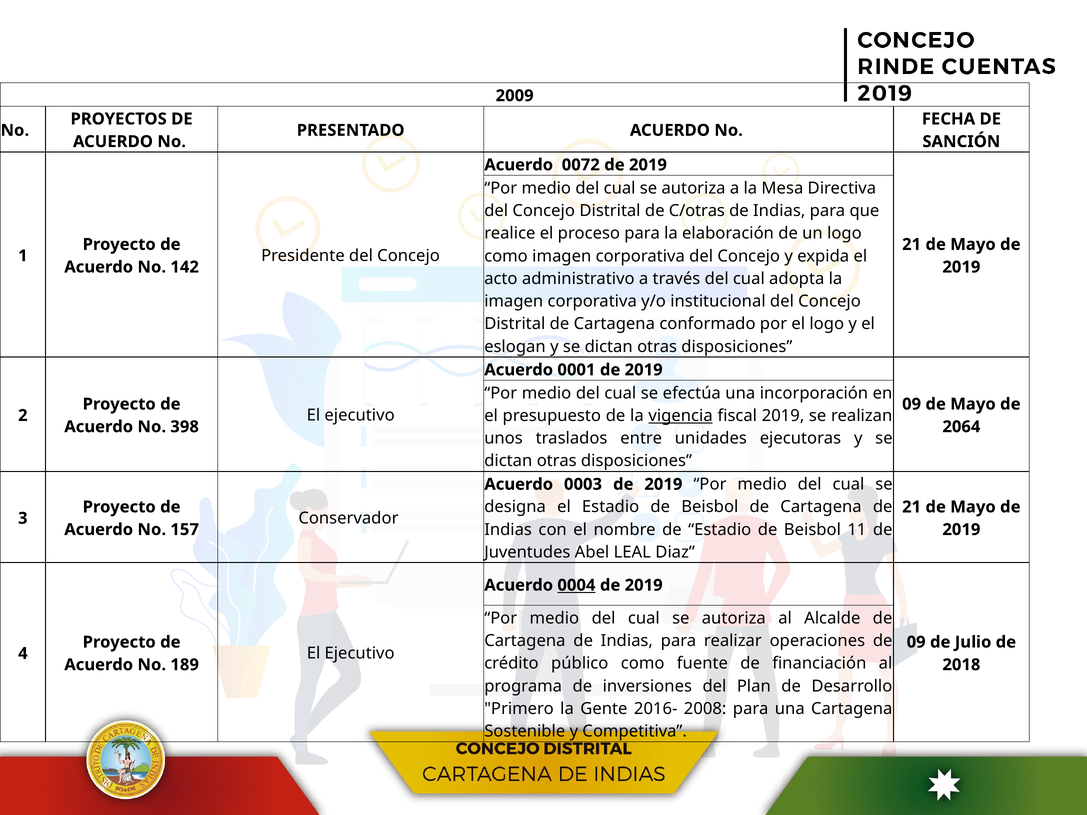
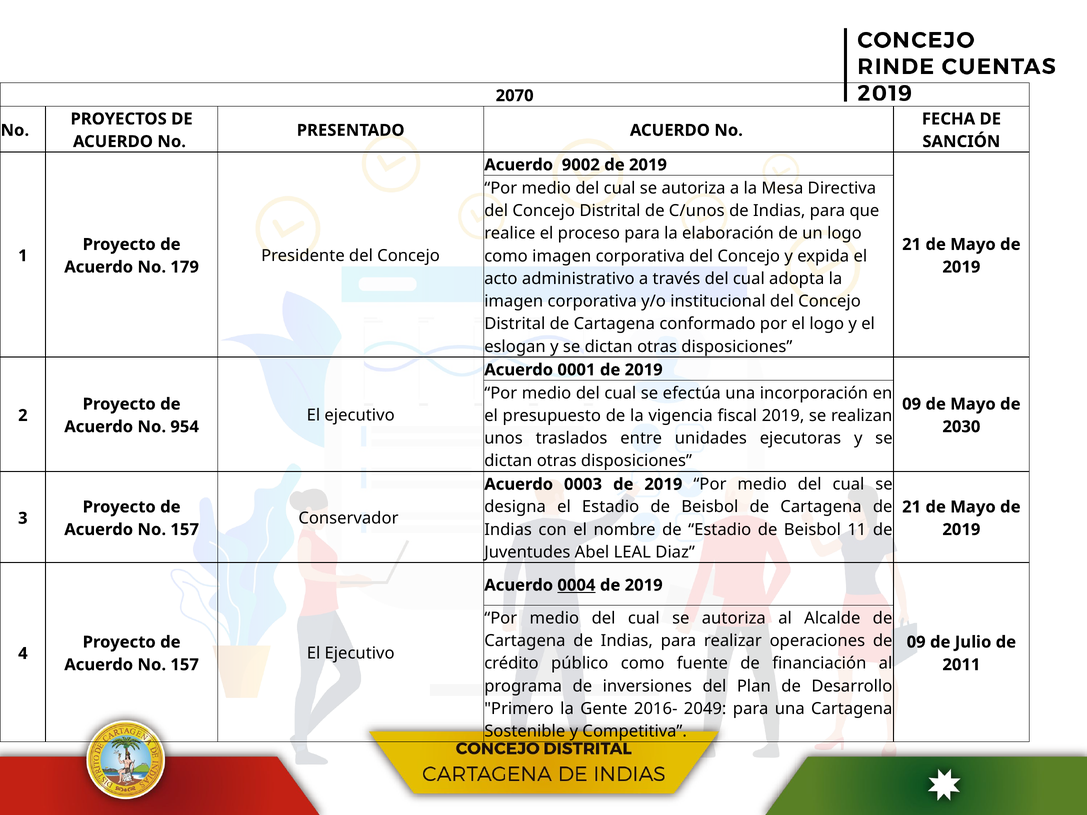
2009: 2009 -> 2070
0072: 0072 -> 9002
C/otras: C/otras -> C/unos
142: 142 -> 179
vigencia underline: present -> none
398: 398 -> 954
2064: 2064 -> 2030
189 at (185, 665): 189 -> 157
2018: 2018 -> 2011
2008: 2008 -> 2049
